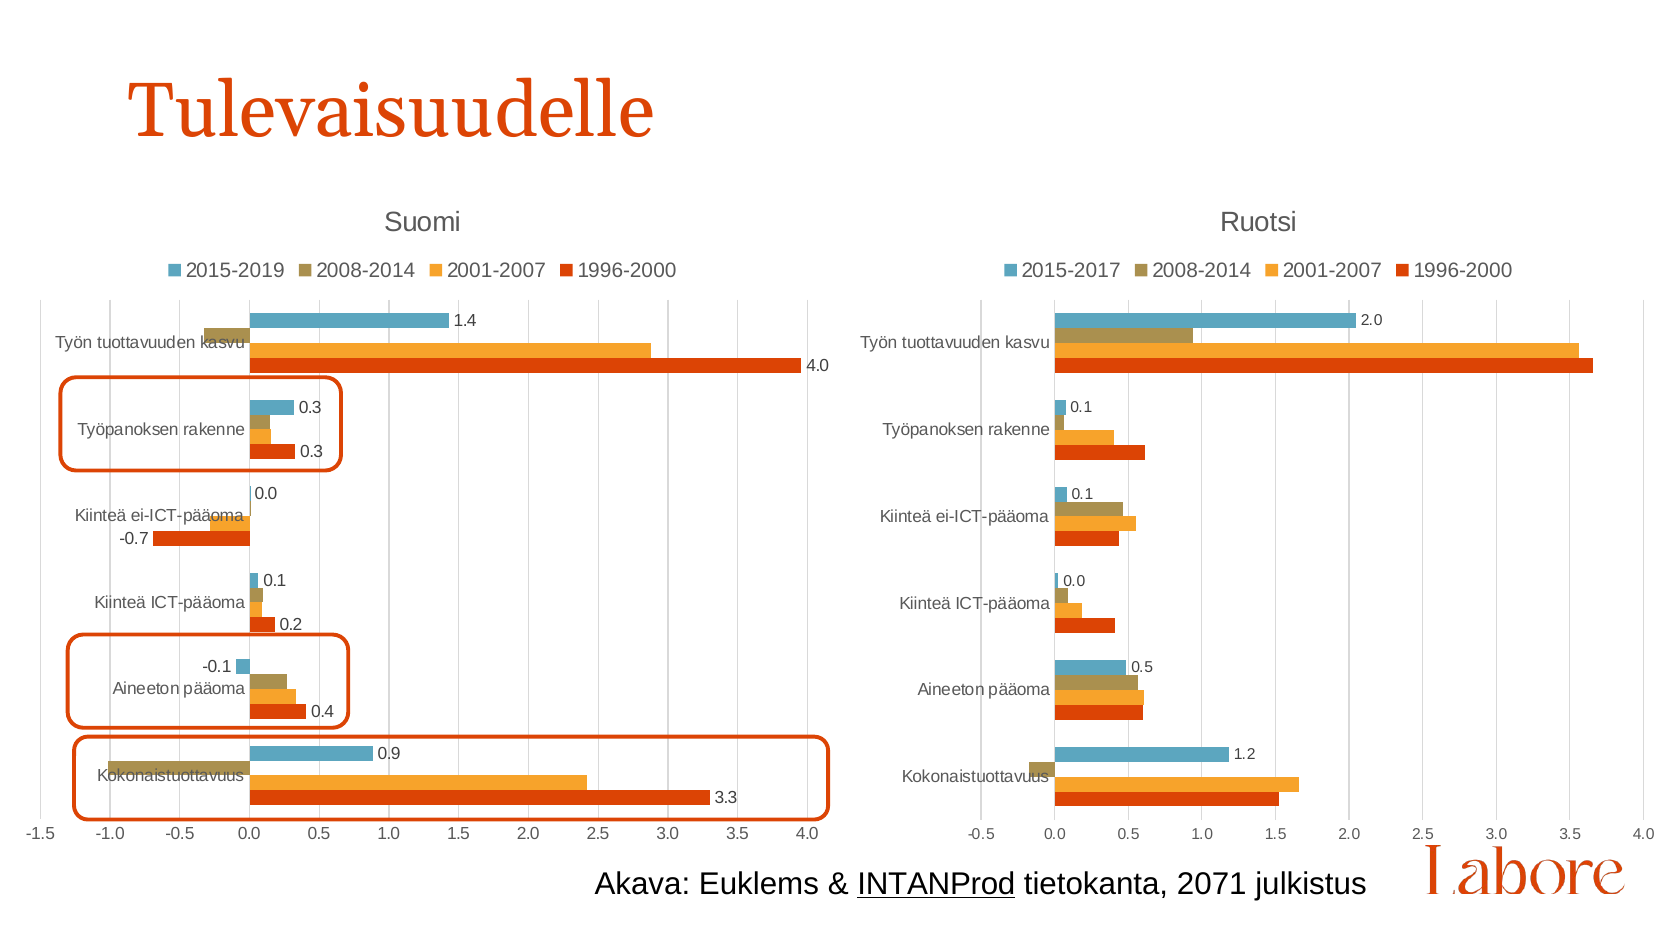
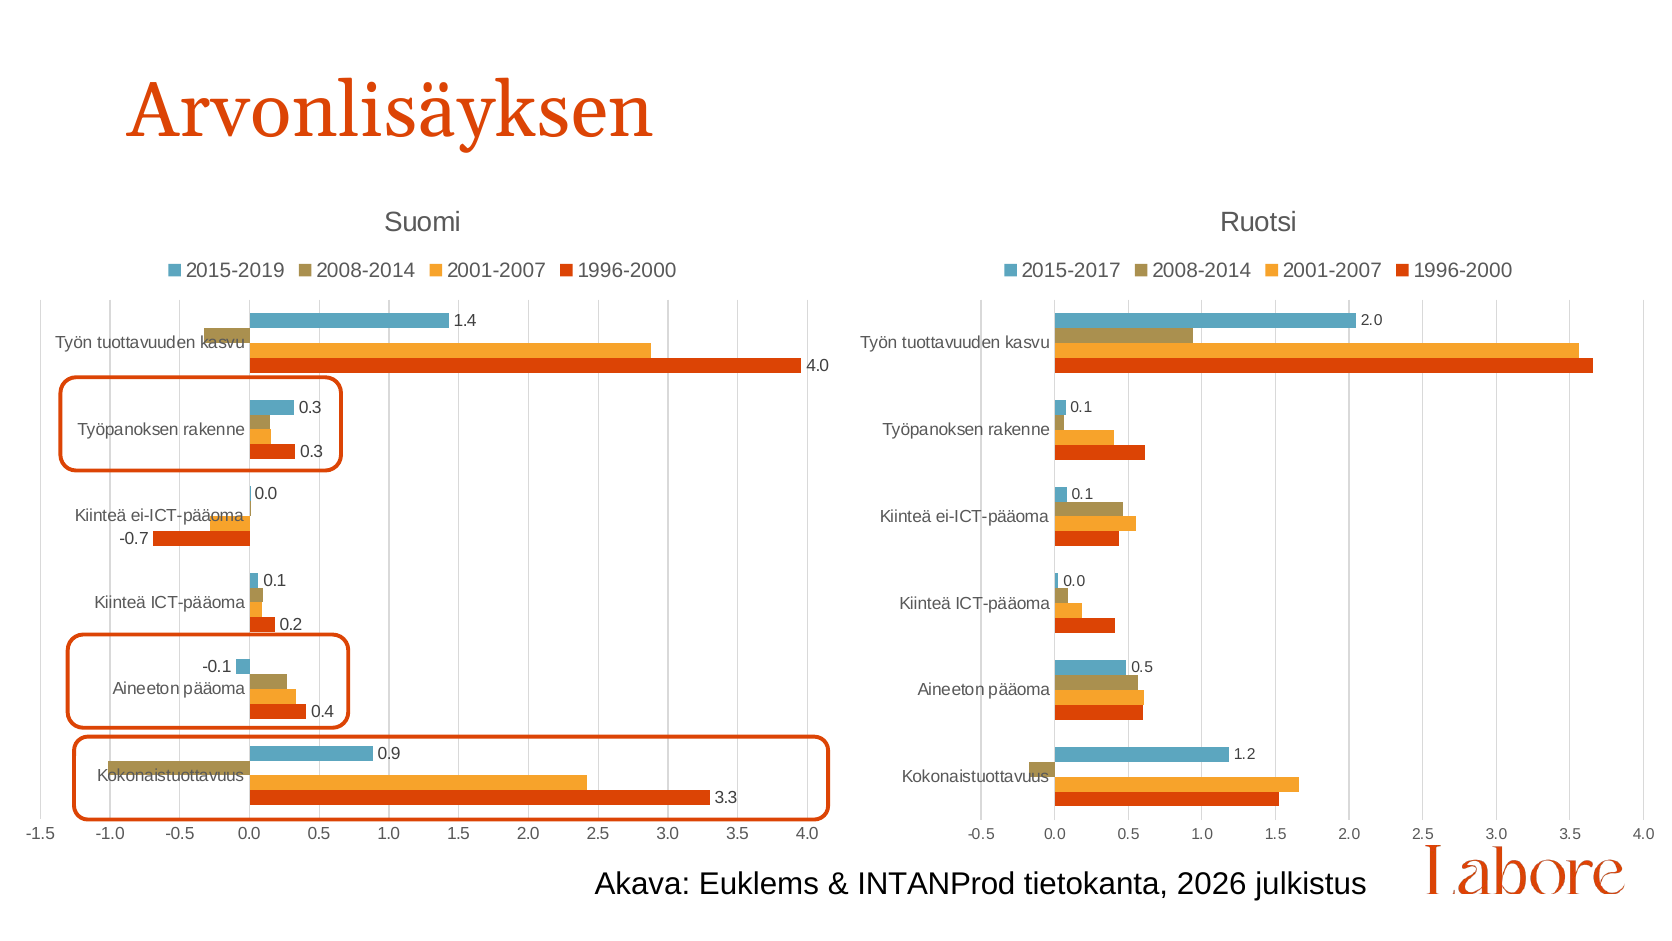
Tulevaisuudelle: Tulevaisuudelle -> Arvonlisäyksen
INTANProd underline: present -> none
2071: 2071 -> 2026
